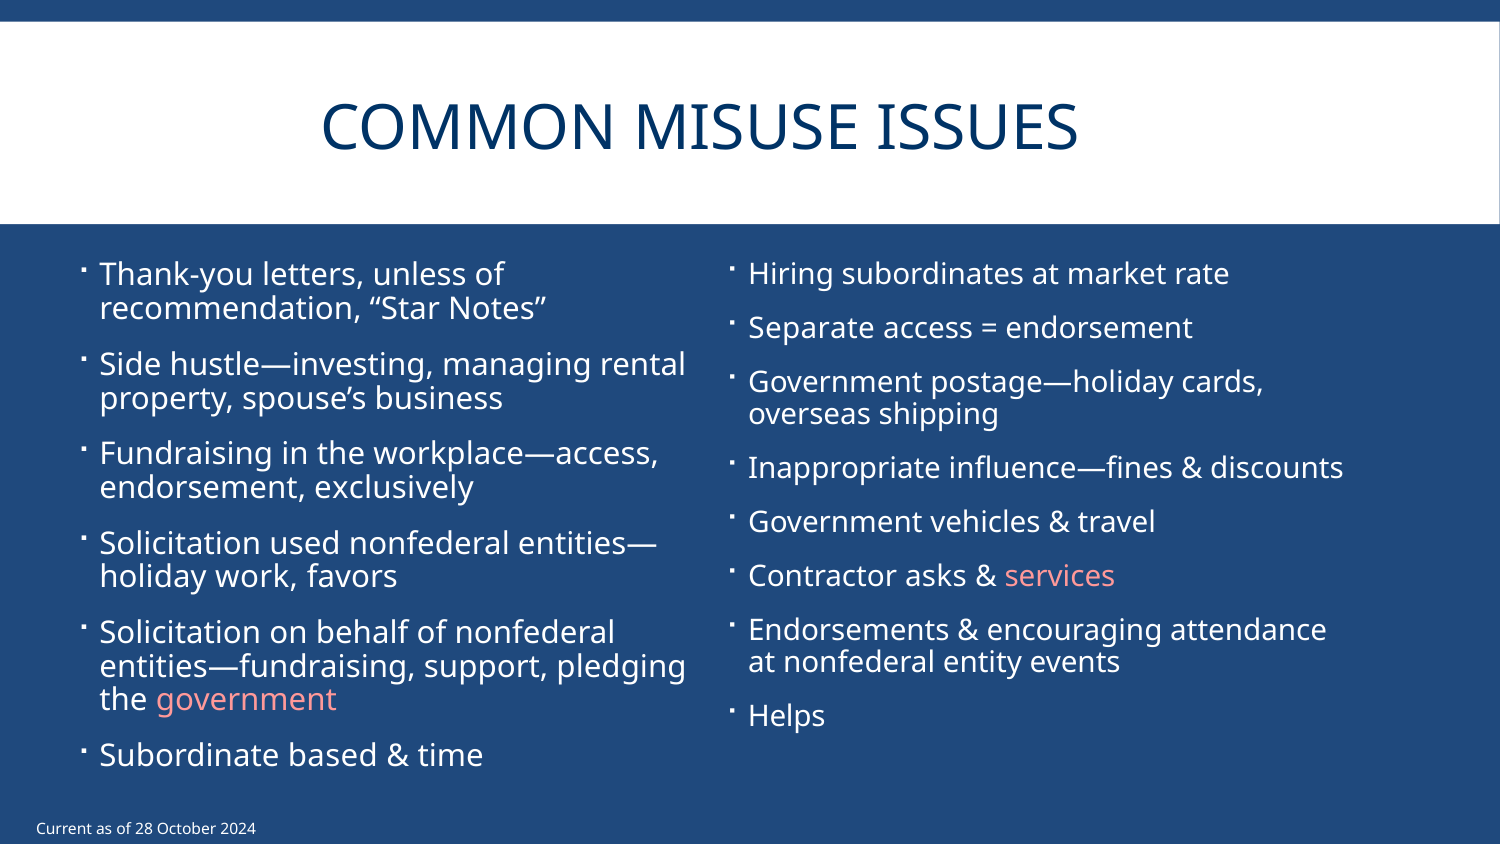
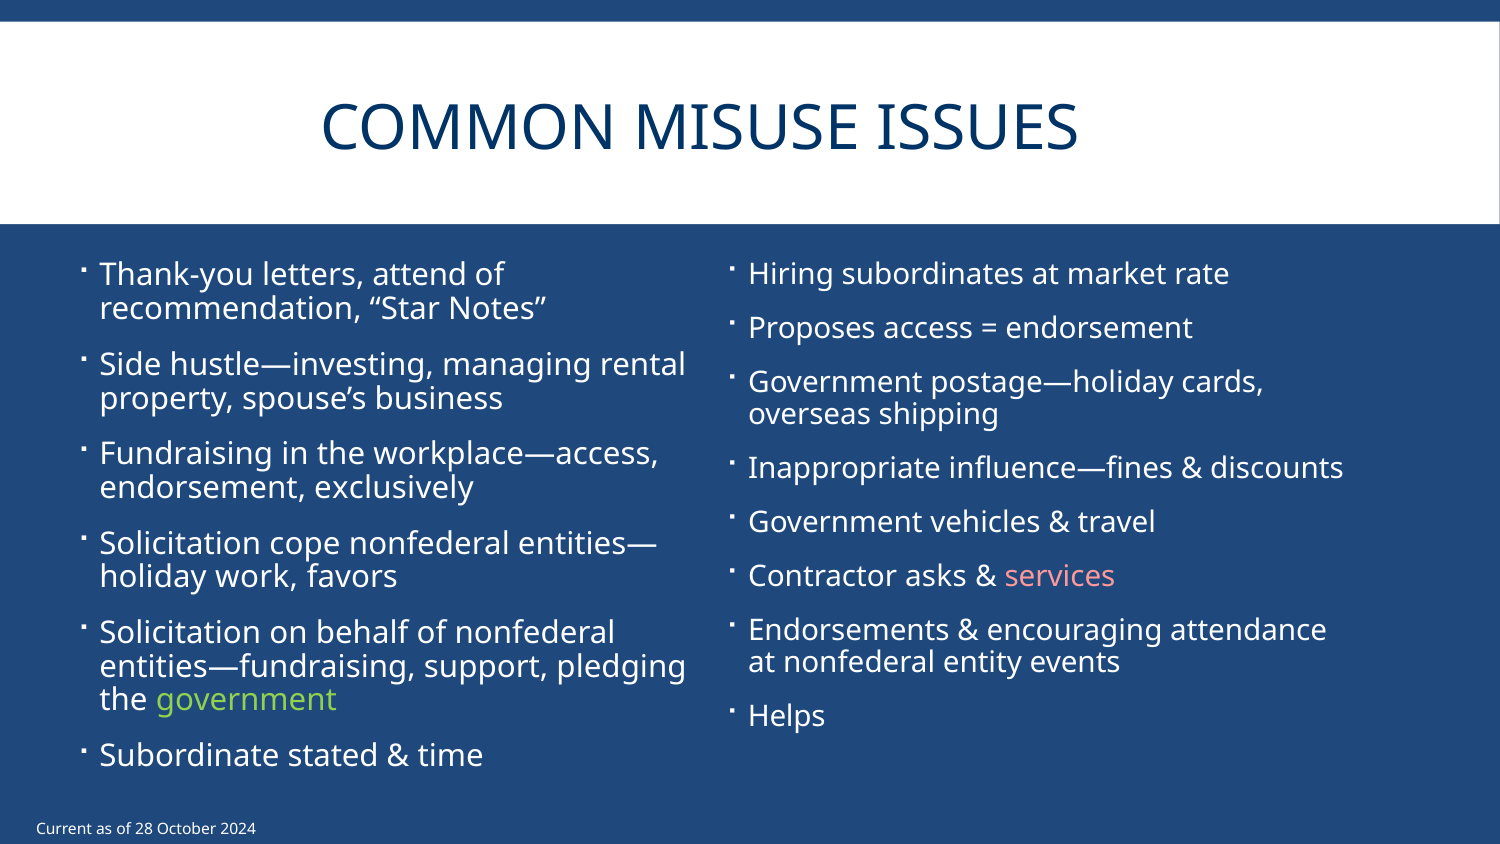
unless: unless -> attend
Separate: Separate -> Proposes
used: used -> cope
government at (246, 700) colour: pink -> light green
based: based -> stated
